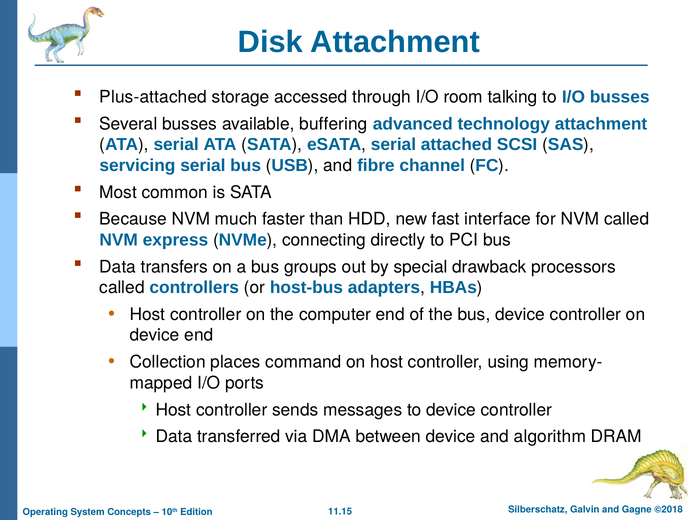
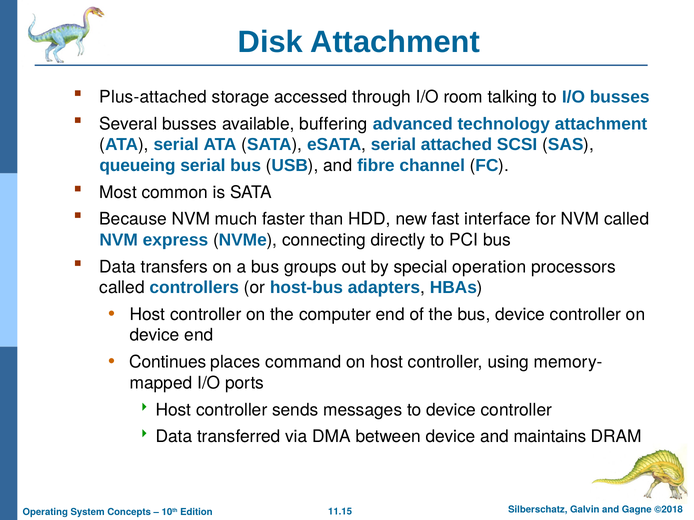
servicing: servicing -> queueing
drawback: drawback -> operation
Collection: Collection -> Continues
algorithm: algorithm -> maintains
